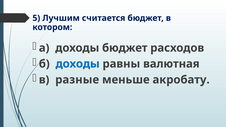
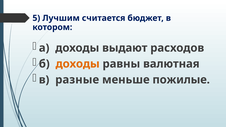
доходы бюджет: бюджет -> выдают
доходы at (78, 64) colour: blue -> orange
акробату: акробату -> пожилые
